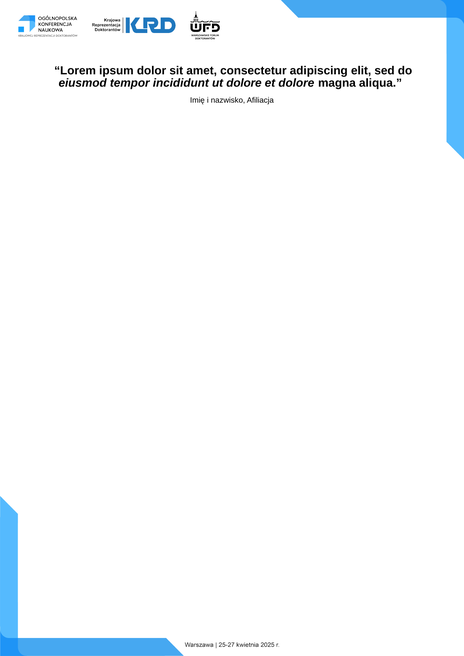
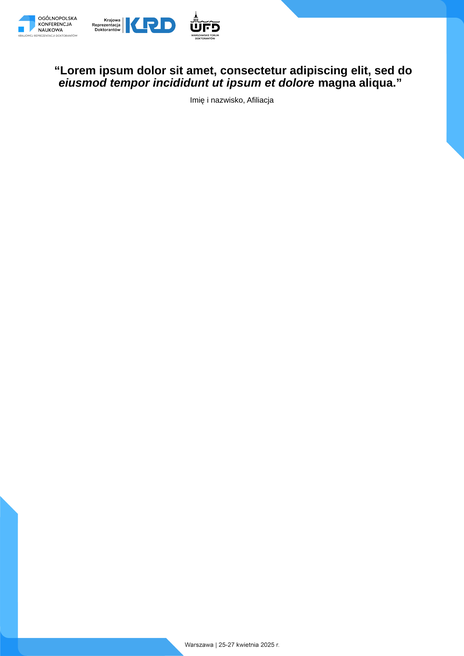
ut dolore: dolore -> ipsum
